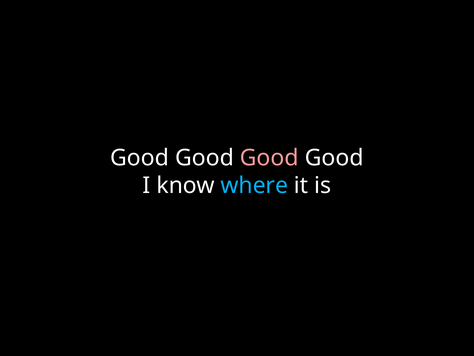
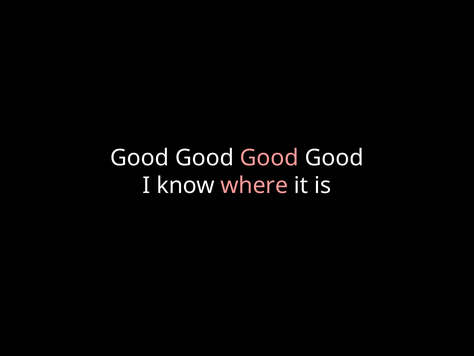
where colour: light blue -> pink
